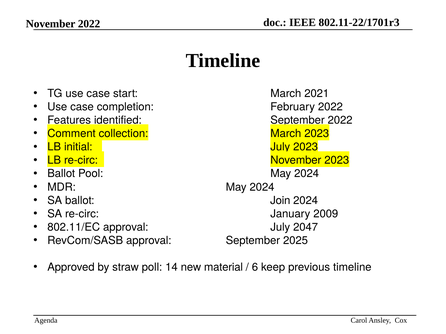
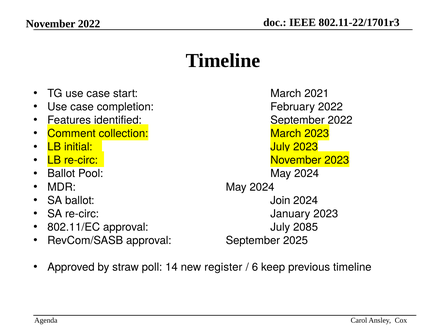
January 2009: 2009 -> 2023
2047: 2047 -> 2085
material: material -> register
